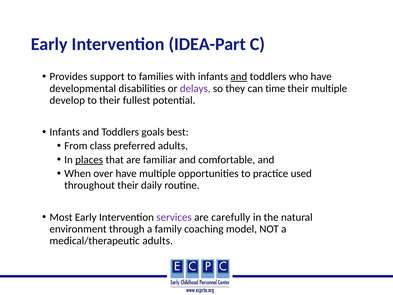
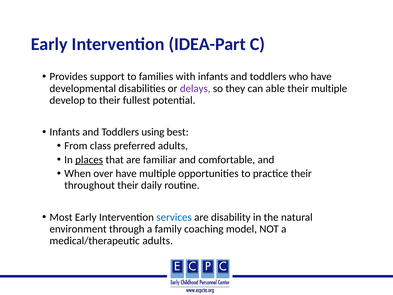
and at (239, 77) underline: present -> none
time: time -> able
goals: goals -> using
practice used: used -> their
services colour: purple -> blue
carefully: carefully -> disability
